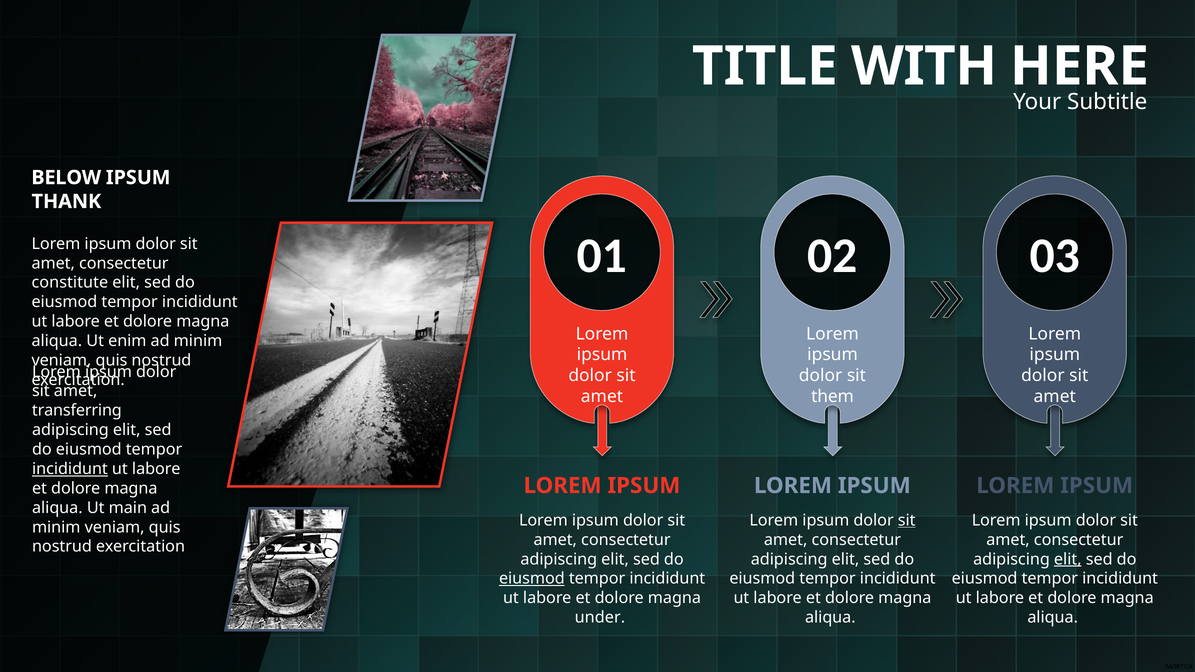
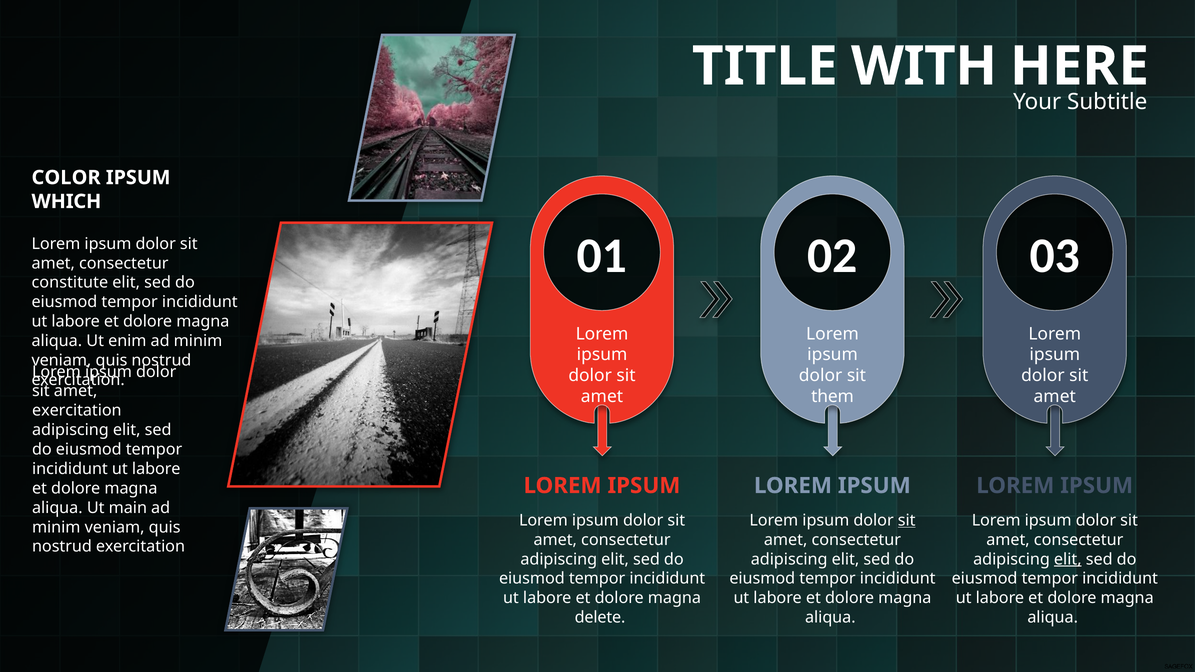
BELOW: BELOW -> COLOR
THANK: THANK -> WHICH
transferring at (77, 411): transferring -> exercitation
incididunt at (70, 469) underline: present -> none
eiusmod at (532, 579) underline: present -> none
under: under -> delete
